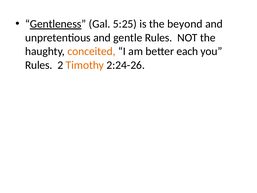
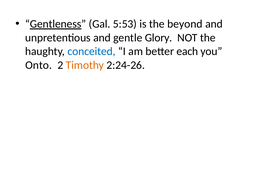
5:25: 5:25 -> 5:53
gentle Rules: Rules -> Glory
conceited colour: orange -> blue
Rules at (39, 65): Rules -> Onto
